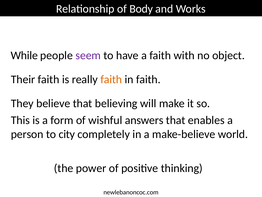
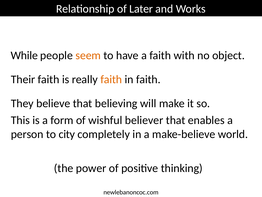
Body: Body -> Later
seem colour: purple -> orange
answers: answers -> believer
